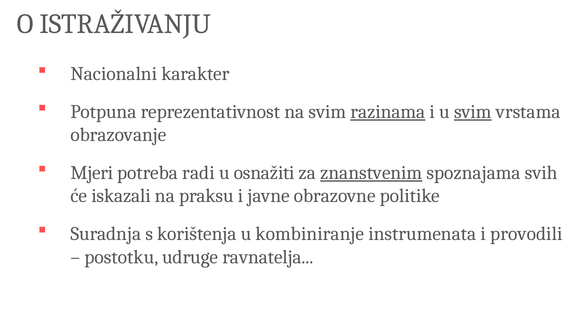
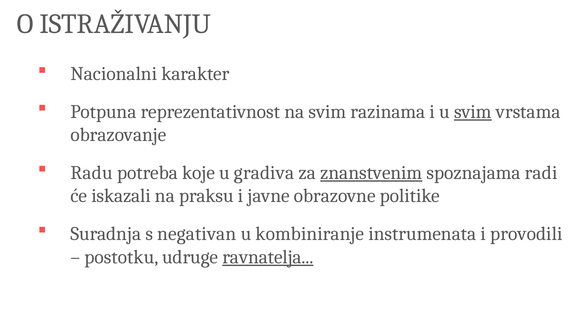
razinama underline: present -> none
Mjeri: Mjeri -> Radu
radi: radi -> koje
osnažiti: osnažiti -> gradiva
svih: svih -> radi
korištenja: korištenja -> negativan
ravnatelja underline: none -> present
